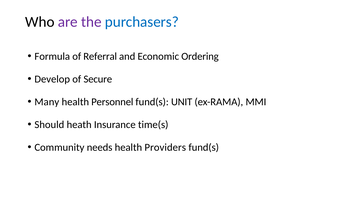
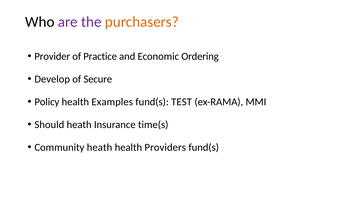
purchasers colour: blue -> orange
Formula: Formula -> Provider
Referral: Referral -> Practice
Many: Many -> Policy
Personnel: Personnel -> Examples
UNIT: UNIT -> TEST
Community needs: needs -> heath
